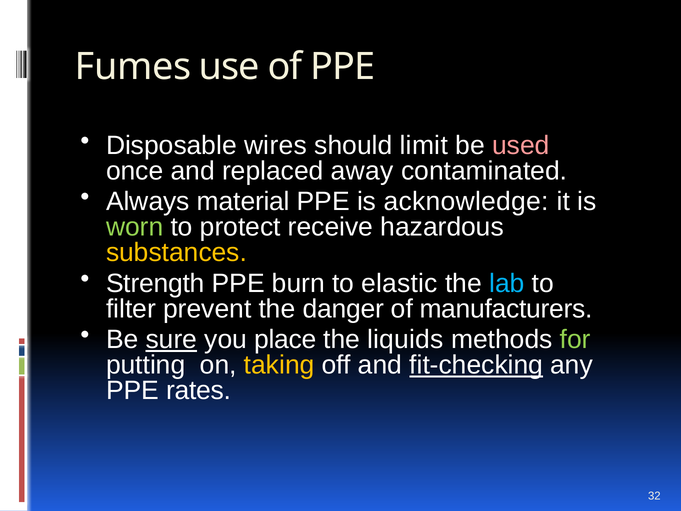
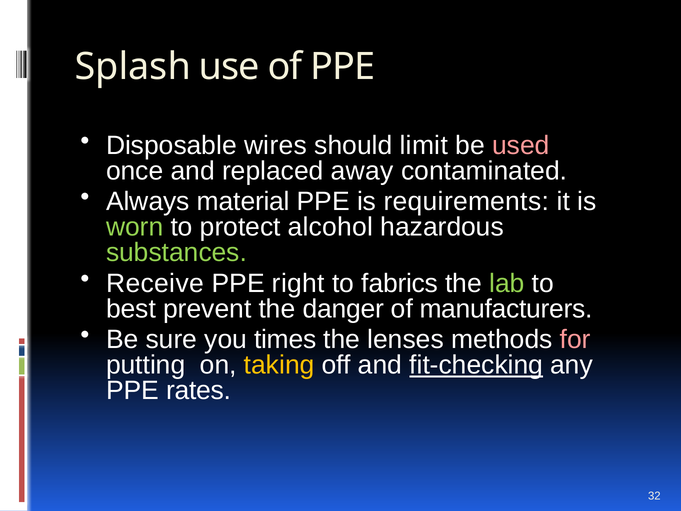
Fumes: Fumes -> Splash
acknowledge: acknowledge -> requirements
receive: receive -> alcohol
substances colour: yellow -> light green
Strength: Strength -> Receive
burn: burn -> right
elastic: elastic -> fabrics
lab colour: light blue -> light green
filter: filter -> best
sure underline: present -> none
place: place -> times
liquids: liquids -> lenses
for colour: light green -> pink
